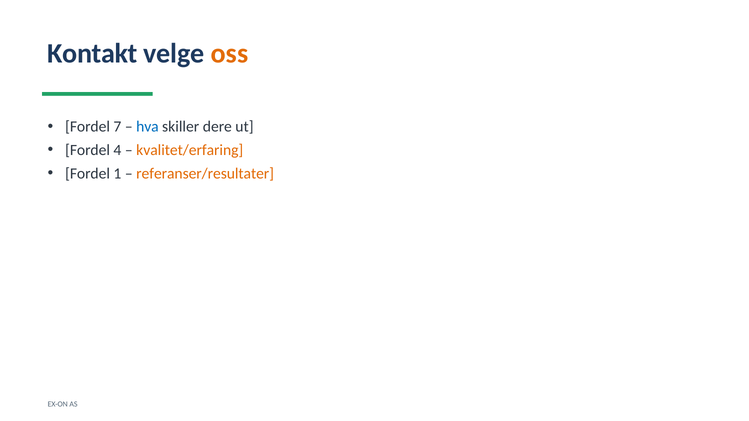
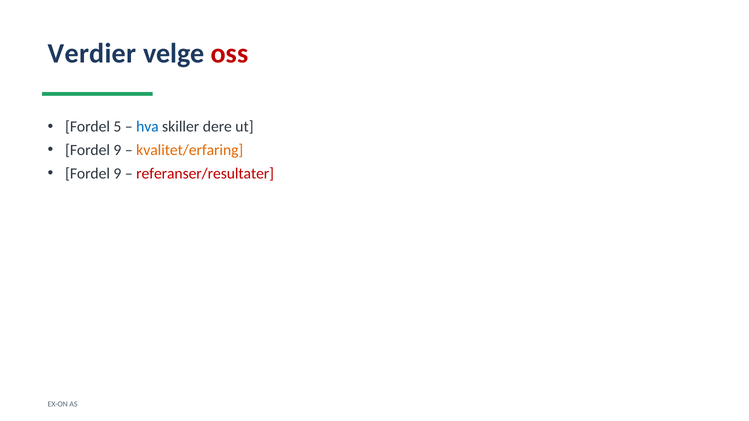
Kontakt: Kontakt -> Verdier
oss colour: orange -> red
7: 7 -> 5
4 at (117, 150): 4 -> 9
1 at (117, 174): 1 -> 9
referanser/resultater colour: orange -> red
